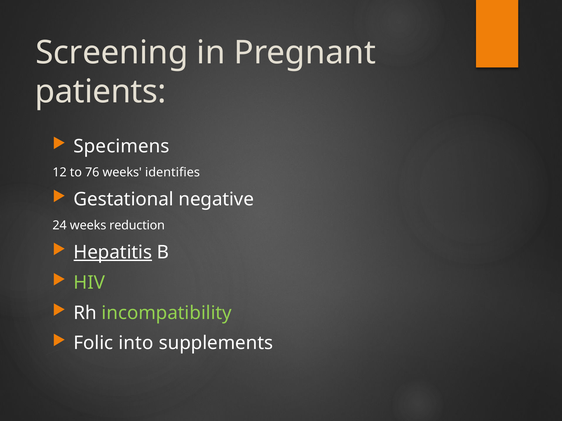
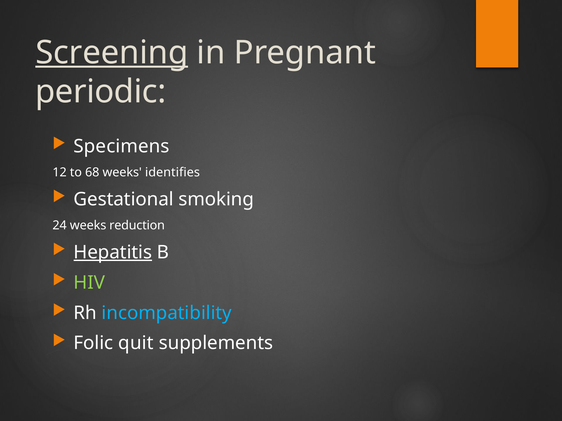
Screening underline: none -> present
patients: patients -> periodic
76: 76 -> 68
negative: negative -> smoking
incompatibility colour: light green -> light blue
into: into -> quit
